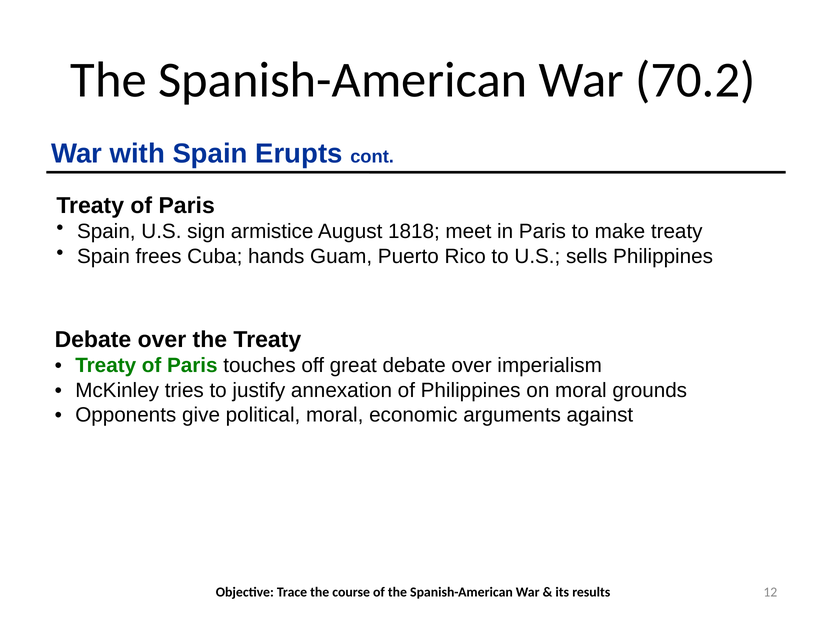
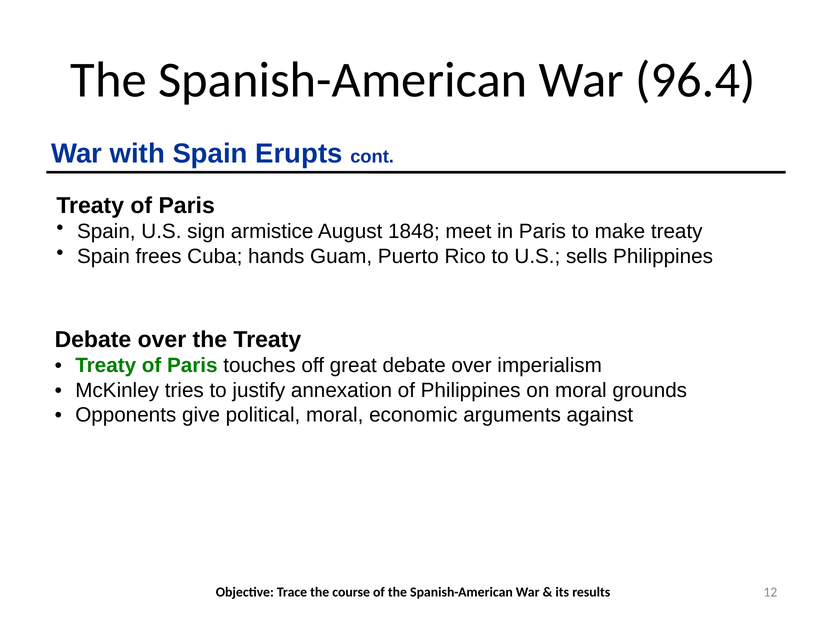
70.2: 70.2 -> 96.4
1818: 1818 -> 1848
